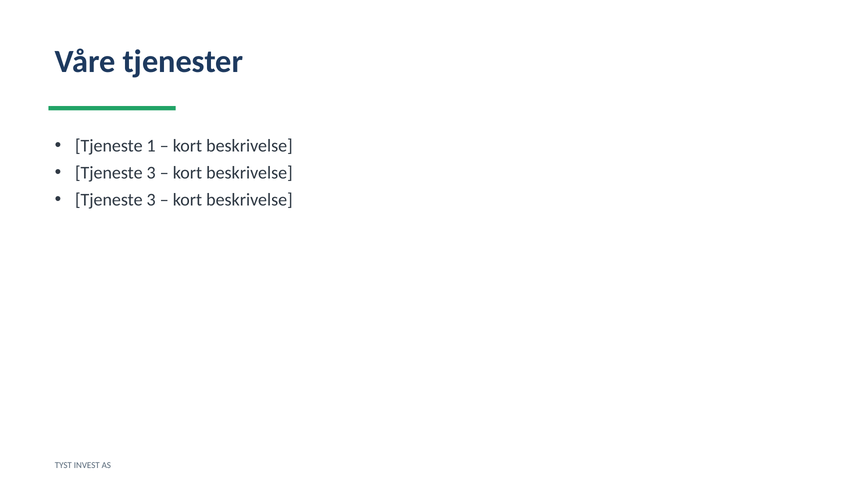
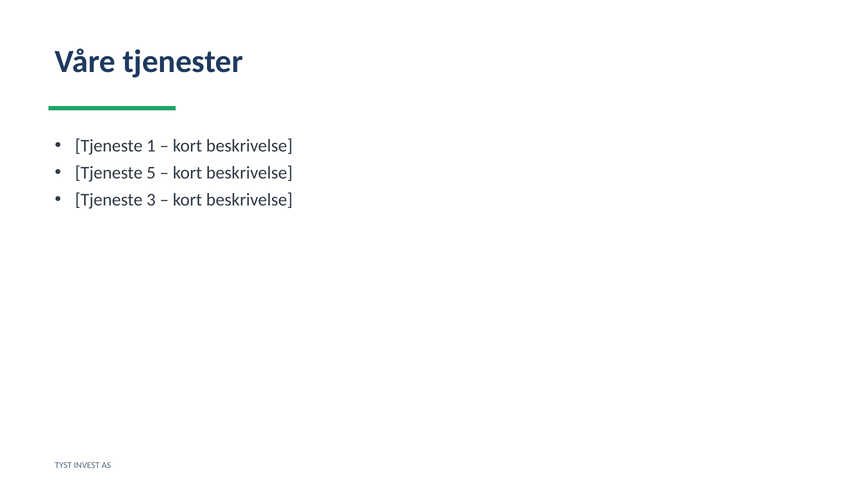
3 at (151, 173): 3 -> 5
